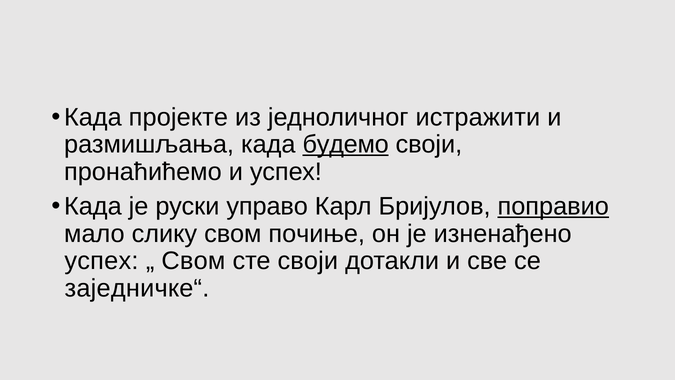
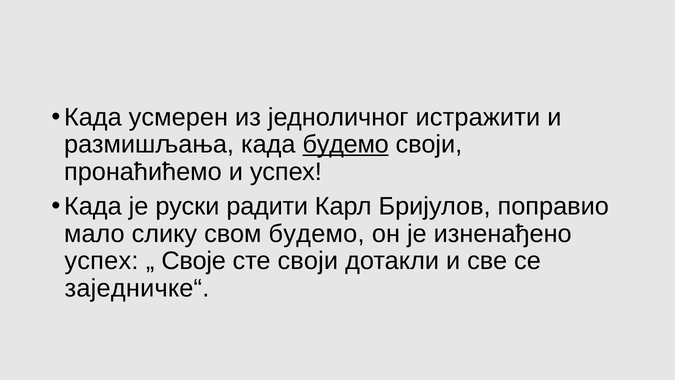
пројекте: пројекте -> усмерен
управо: управо -> радити
поправио underline: present -> none
свом почиње: почиње -> будемо
Свом at (193, 261): Свом -> Своје
